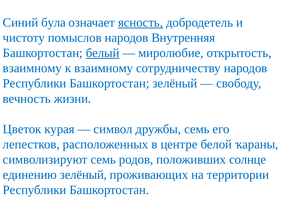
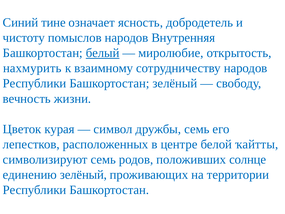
була: була -> тине
ясность underline: present -> none
взаимному at (32, 68): взаимному -> нахмурить
ҡараны: ҡараны -> ҡайтты
